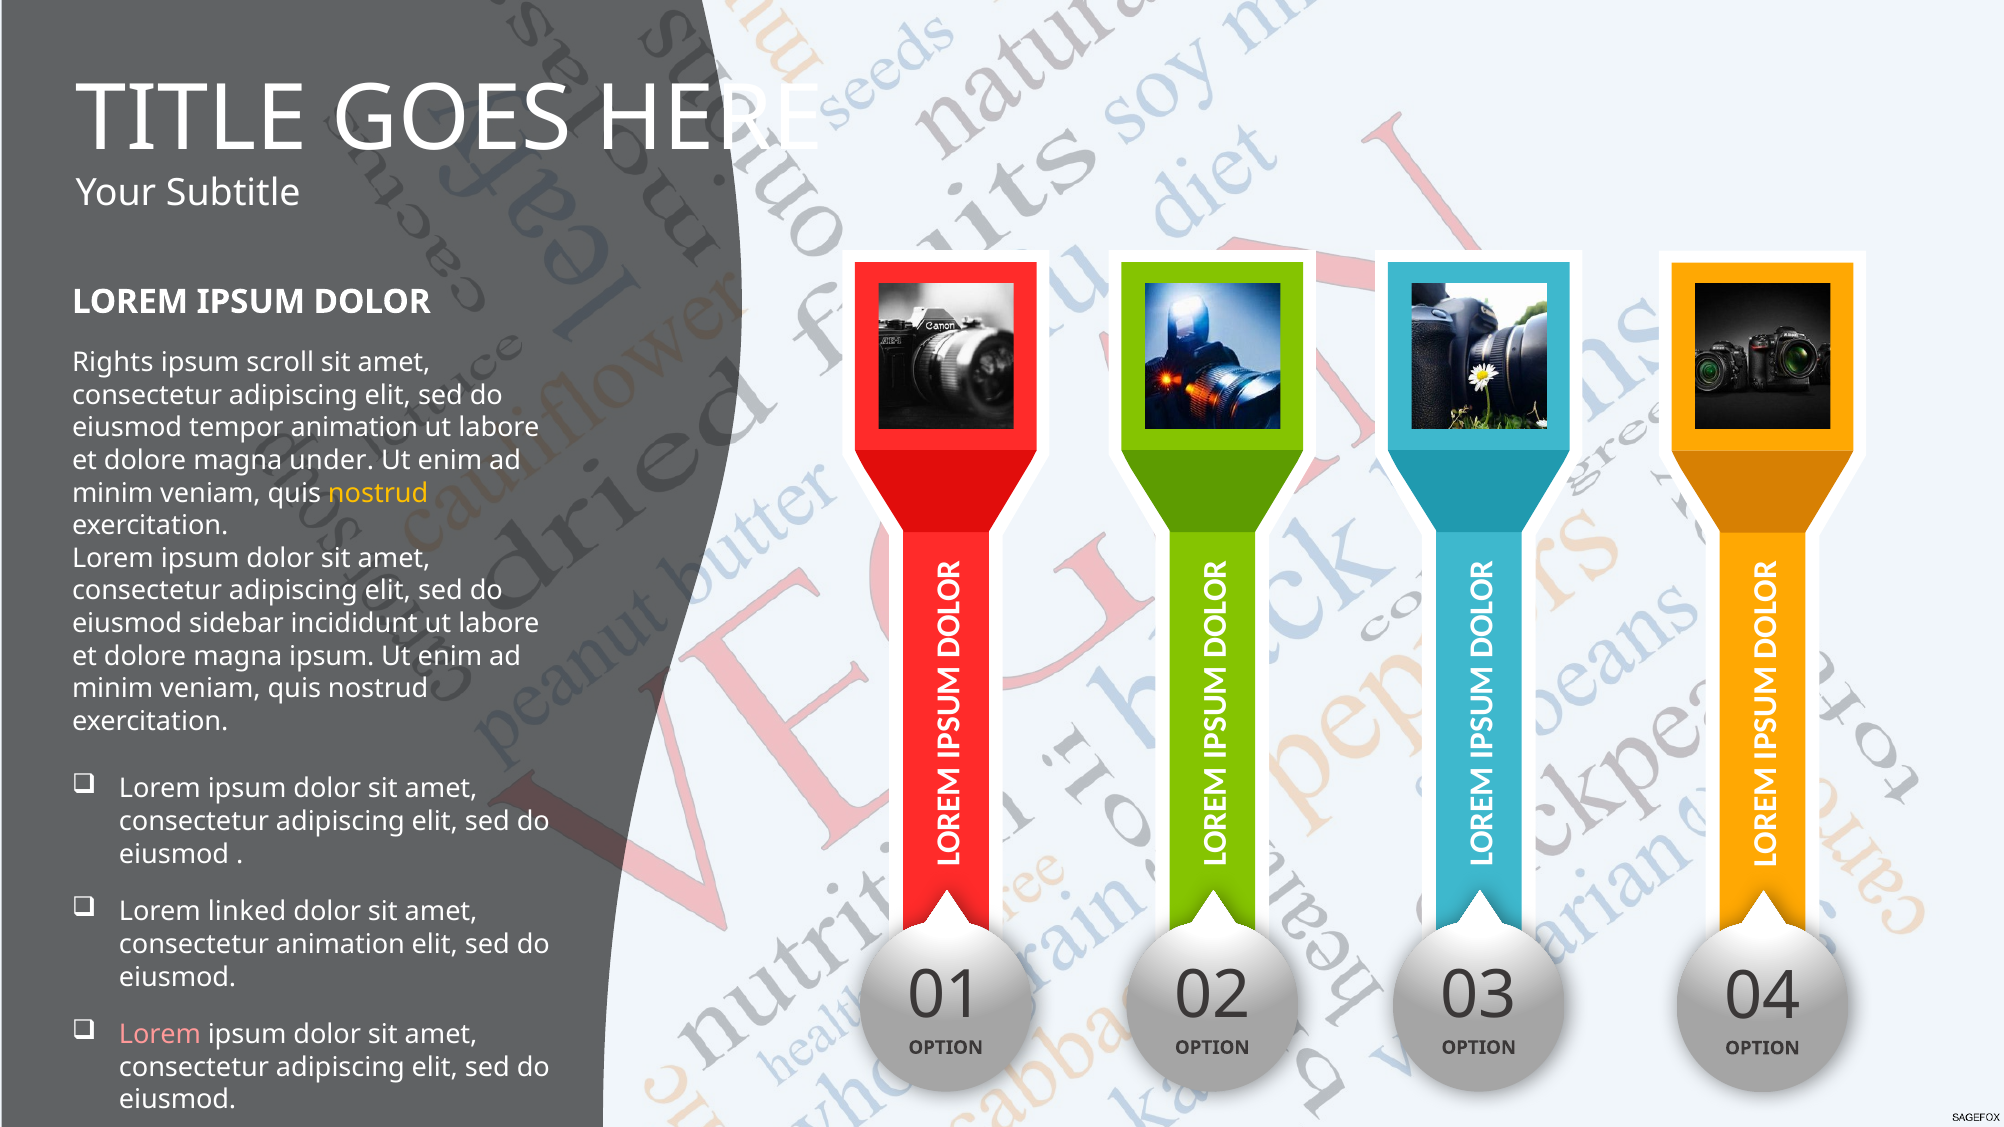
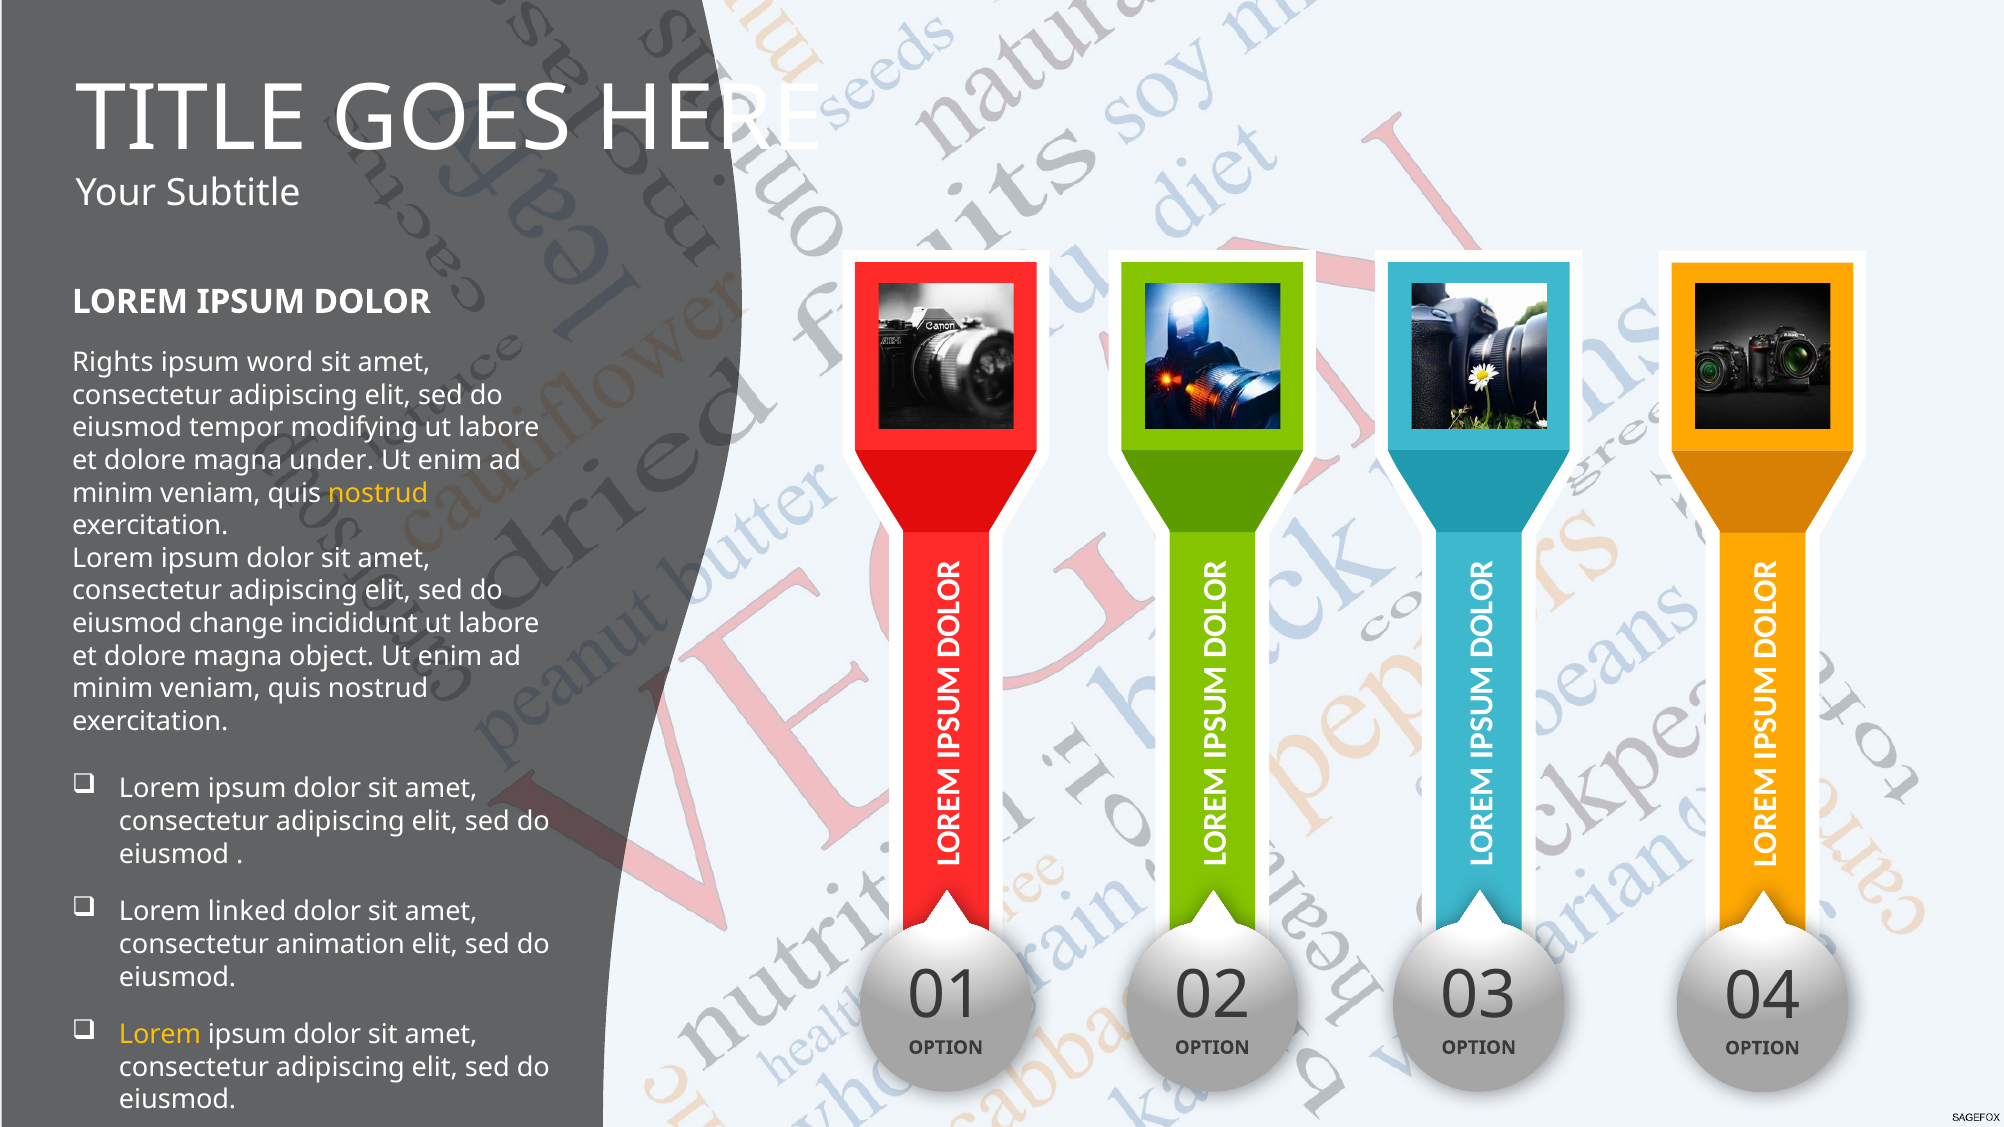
scroll: scroll -> word
tempor animation: animation -> modifying
sidebar: sidebar -> change
magna ipsum: ipsum -> object
Lorem at (160, 1035) colour: pink -> yellow
